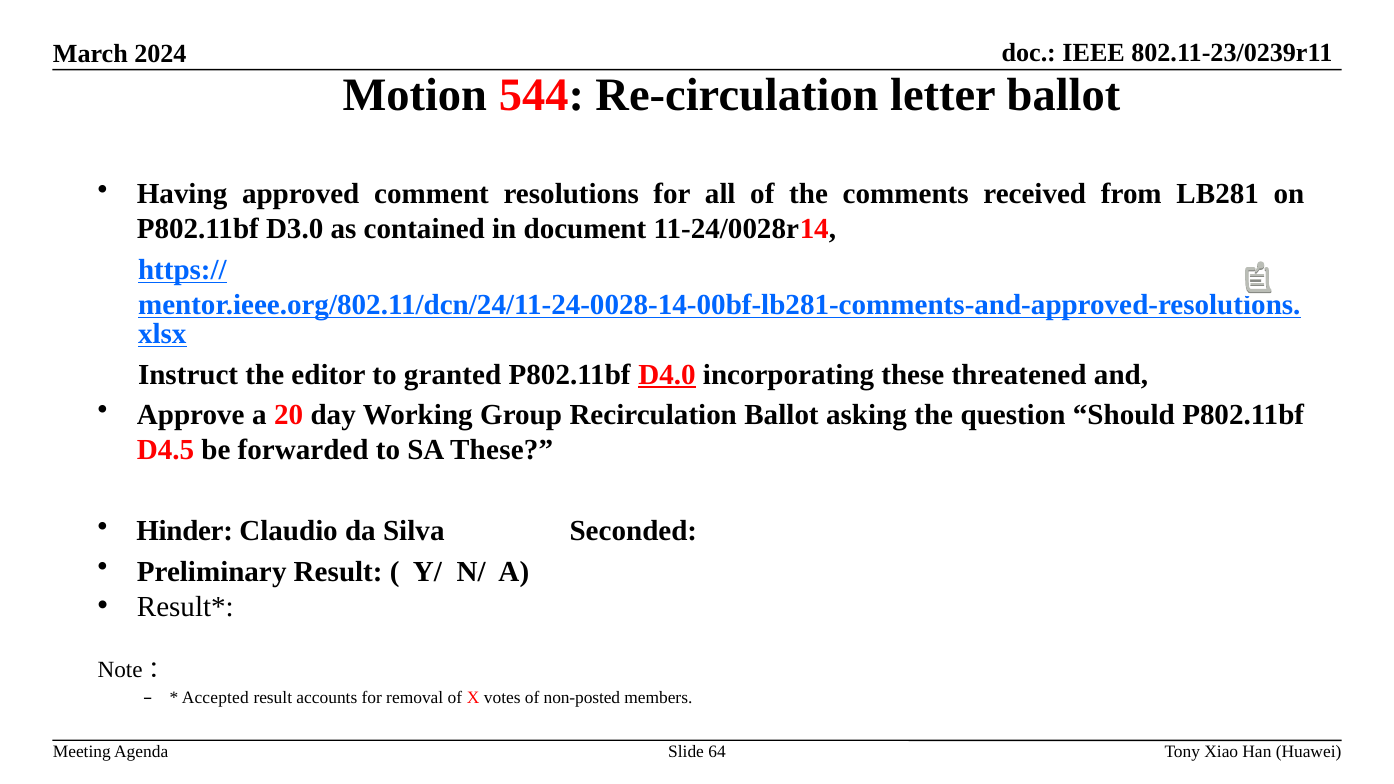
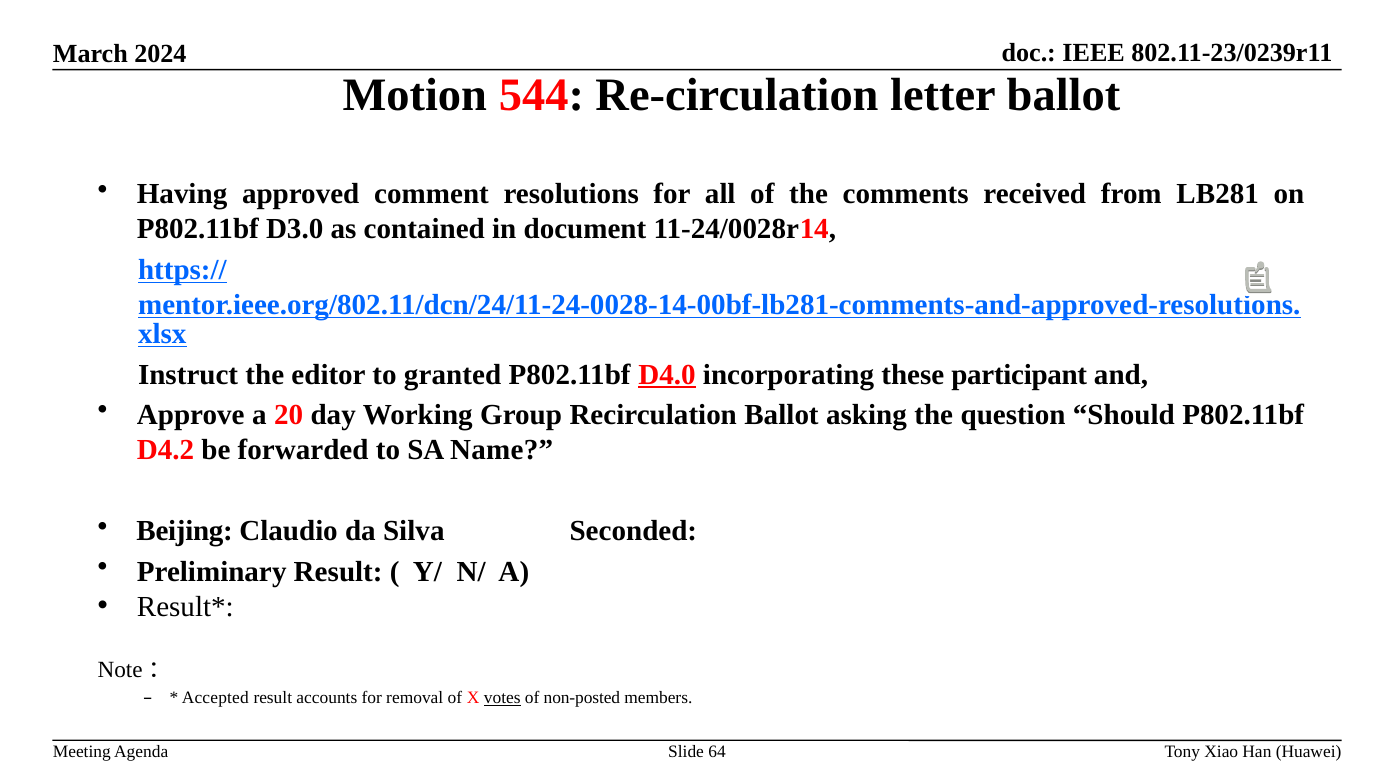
threatened: threatened -> participant
D4.5: D4.5 -> D4.2
SA These: These -> Name
Hinder: Hinder -> Beijing
votes underline: none -> present
